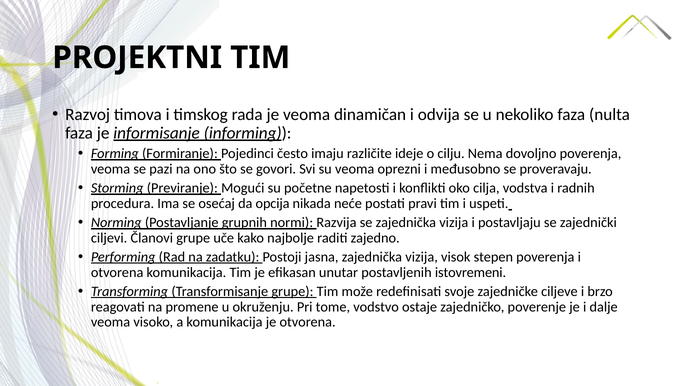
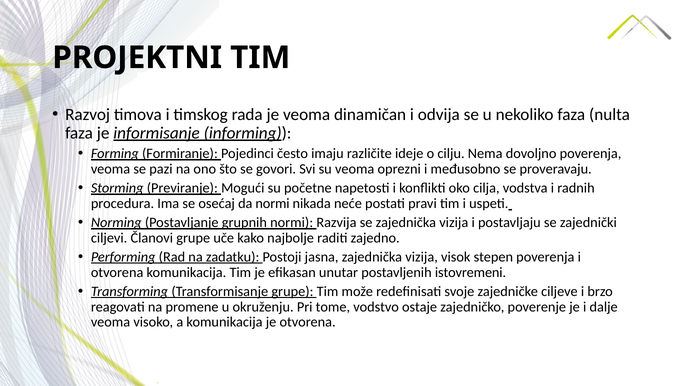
da opcija: opcija -> normi
